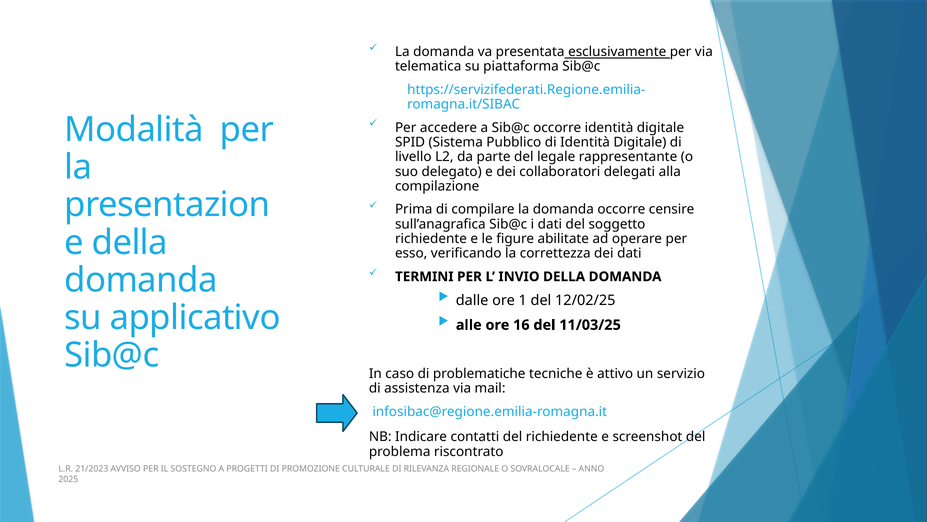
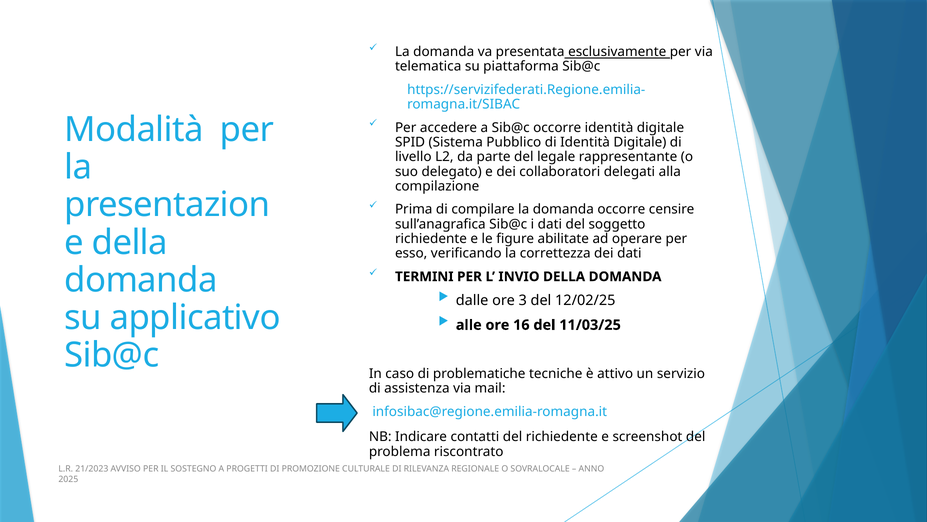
1: 1 -> 3
